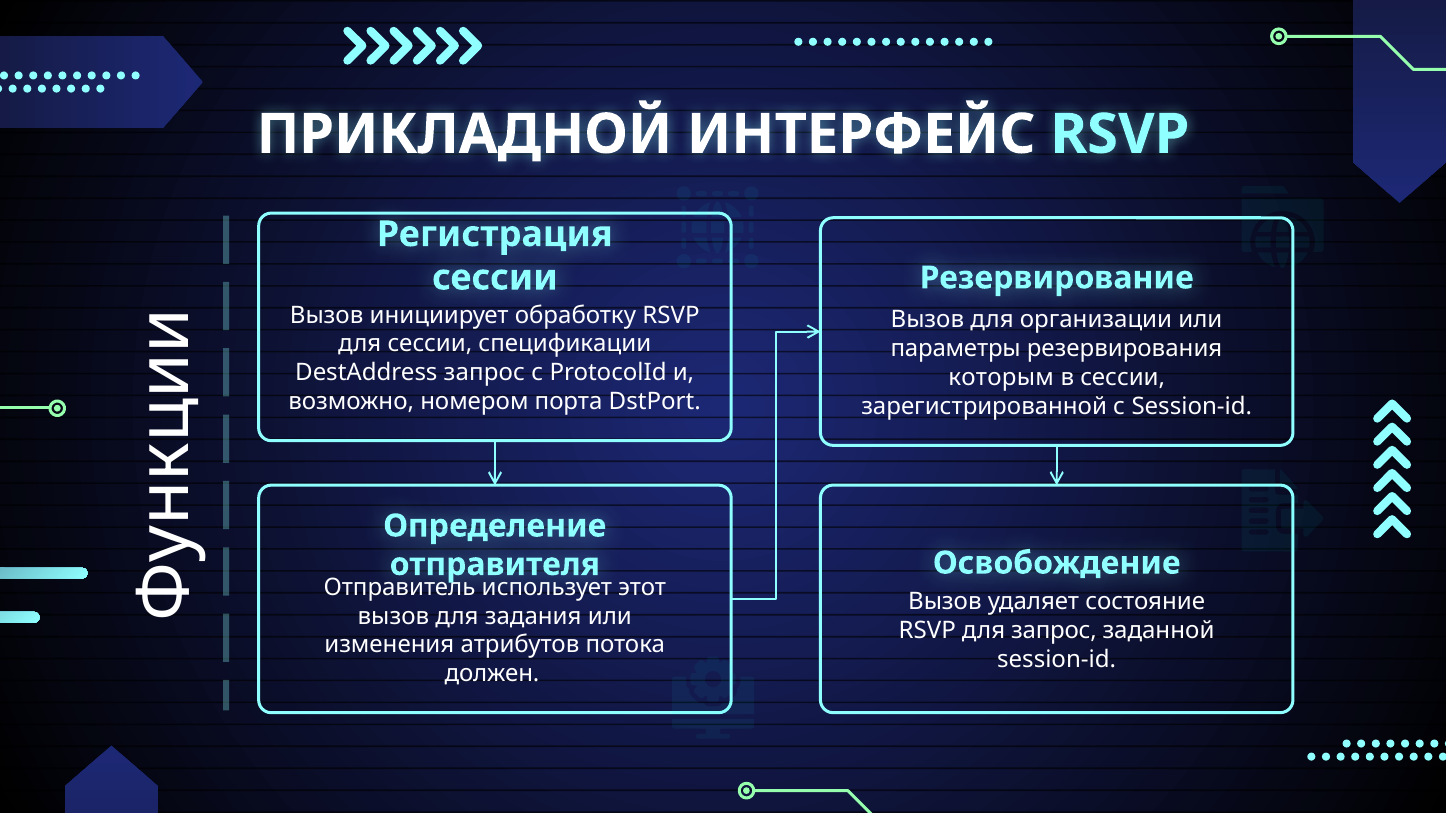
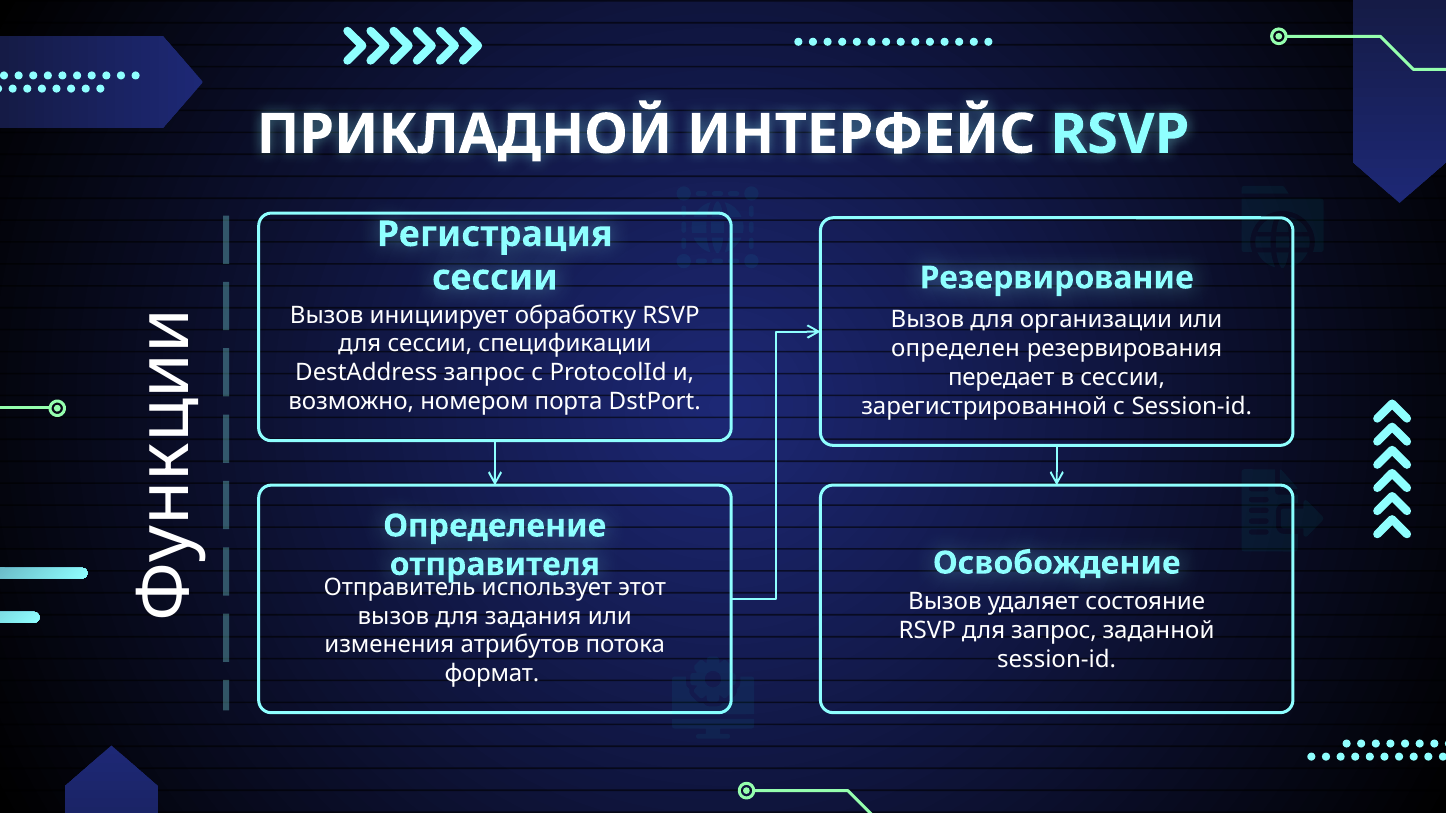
параметры: параметры -> определен
которым: которым -> передает
должен: должен -> формат
